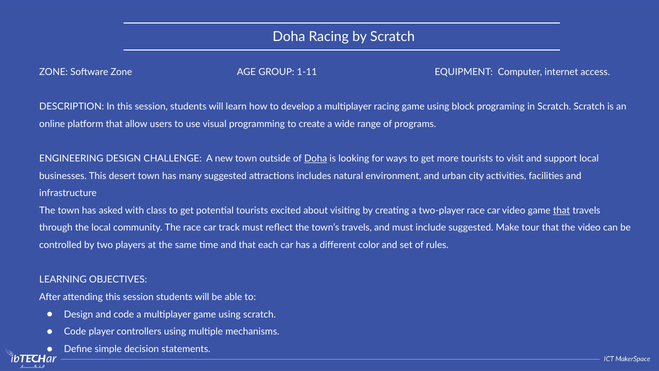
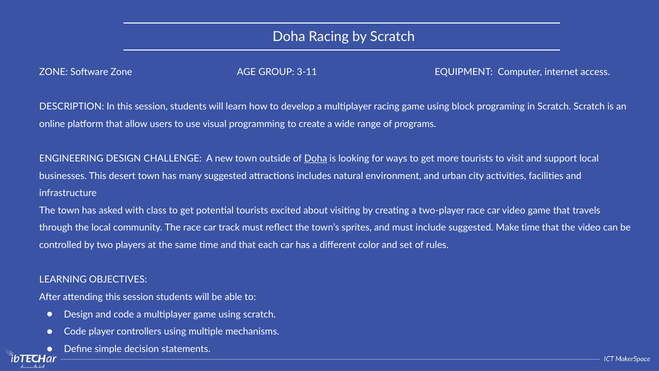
1-11: 1-11 -> 3-11
that at (562, 210) underline: present -> none
town’s travels: travels -> sprites
Make tour: tour -> time
